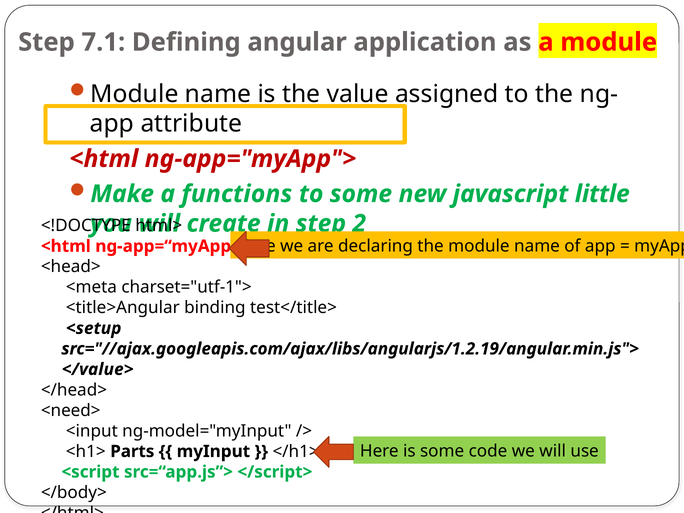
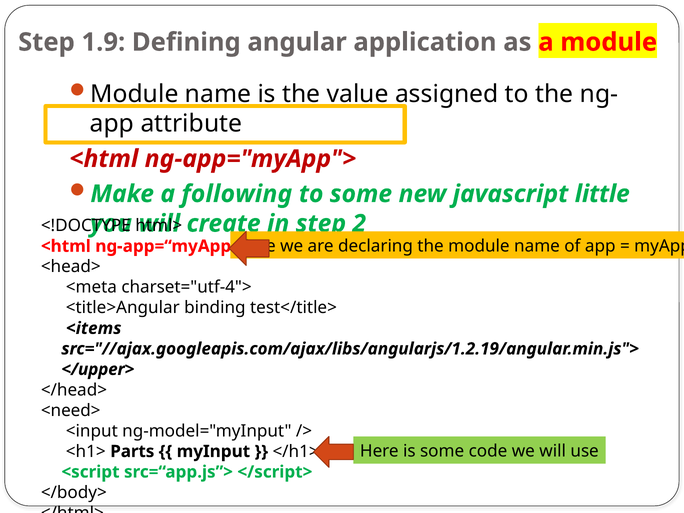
7.1: 7.1 -> 1.9
functions: functions -> following
charset="utf-1">: charset="utf-1"> -> charset="utf-4">
<setup: <setup -> <items
</value>: </value> -> </upper>
